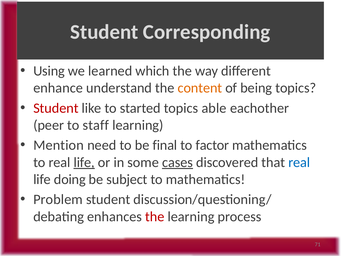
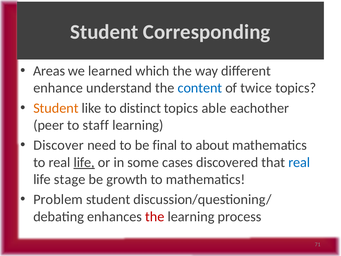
Using: Using -> Areas
content colour: orange -> blue
being: being -> twice
Student at (56, 108) colour: red -> orange
started: started -> distinct
Mention: Mention -> Discover
factor: factor -> about
cases underline: present -> none
doing: doing -> stage
subject: subject -> growth
